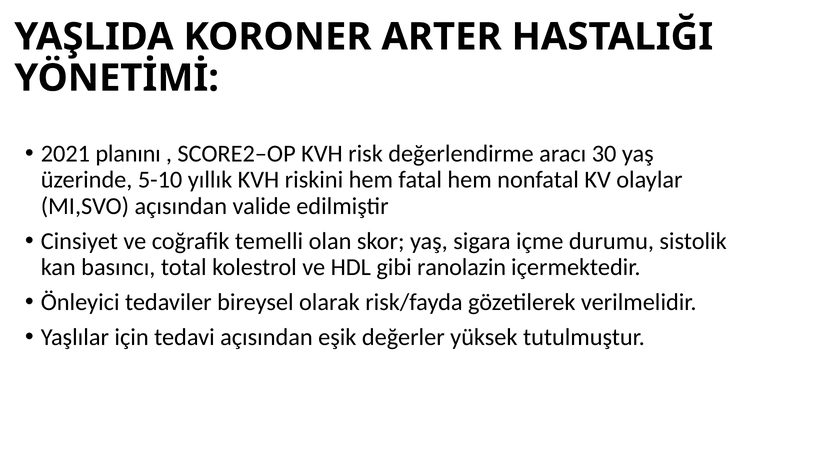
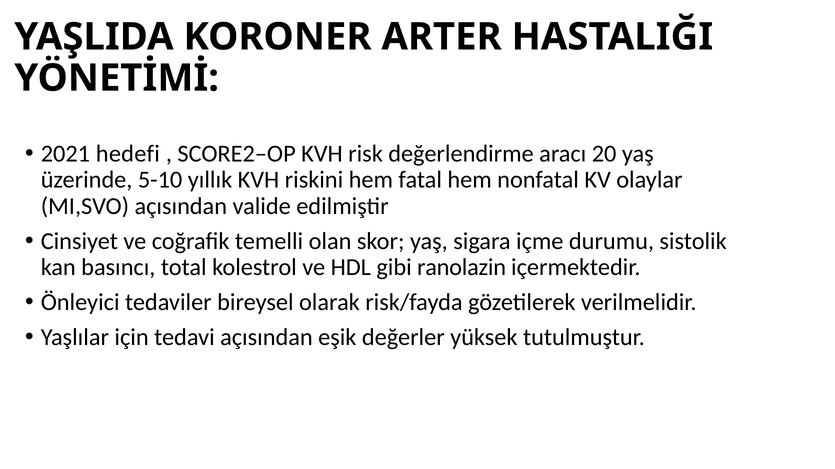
planını: planını -> hedefi
30: 30 -> 20
